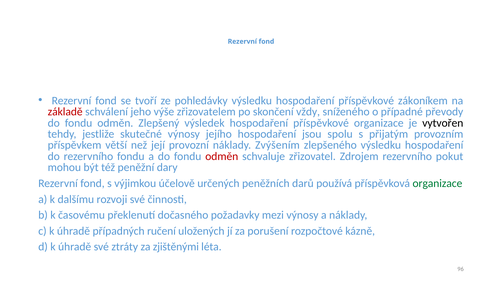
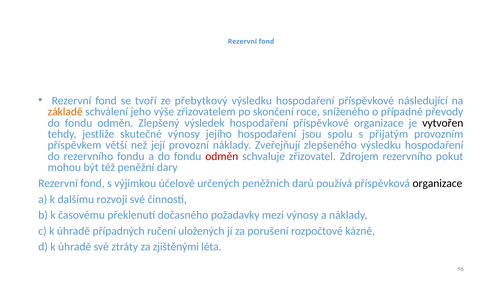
pohledávky: pohledávky -> přebytkový
zákoníkem: zákoníkem -> následující
základě colour: red -> orange
vždy: vždy -> roce
Zvýšením: Zvýšením -> Zveřejňují
organizace at (437, 184) colour: green -> black
